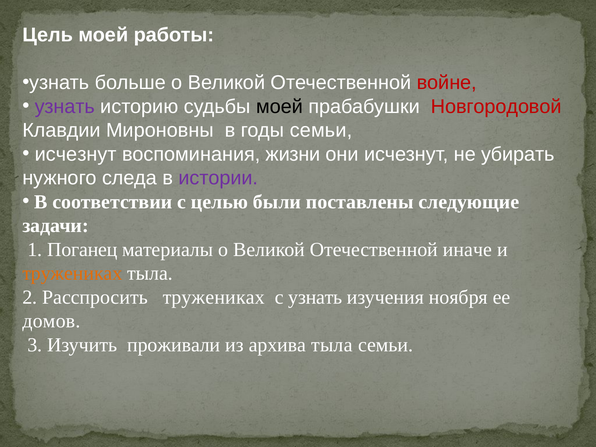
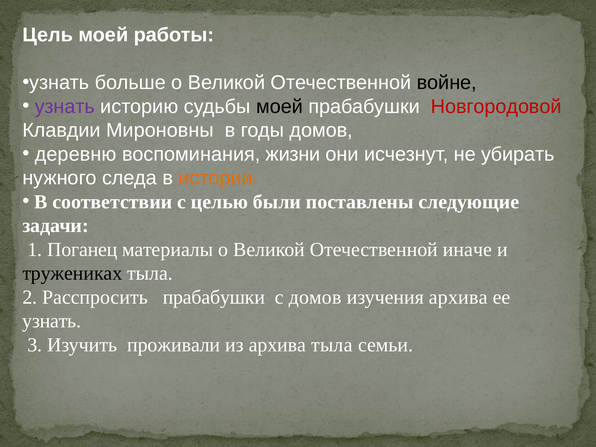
войне colour: red -> black
годы семьи: семьи -> домов
исчезнут at (76, 154): исчезнут -> деревню
истории colour: purple -> orange
тружениках at (72, 273) colour: orange -> black
Расспросить тружениках: тружениках -> прабабушки
с узнать: узнать -> домов
изучения ноября: ноября -> архива
домов at (51, 321): домов -> узнать
